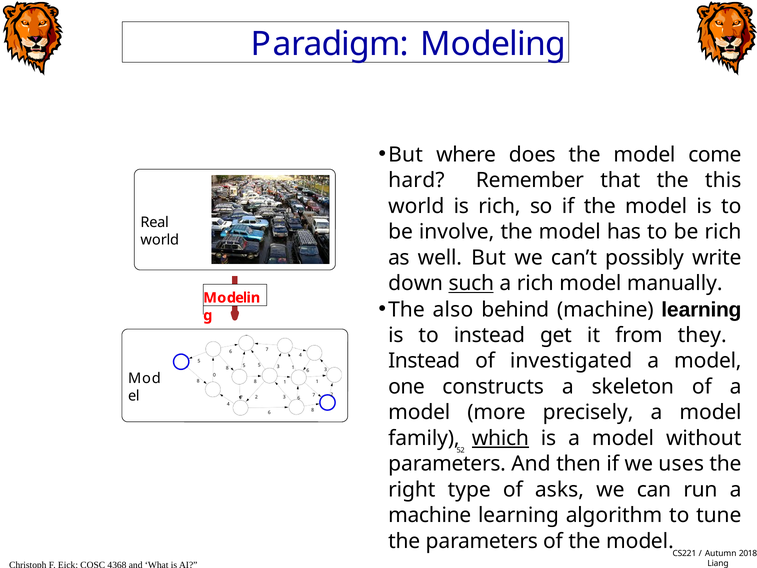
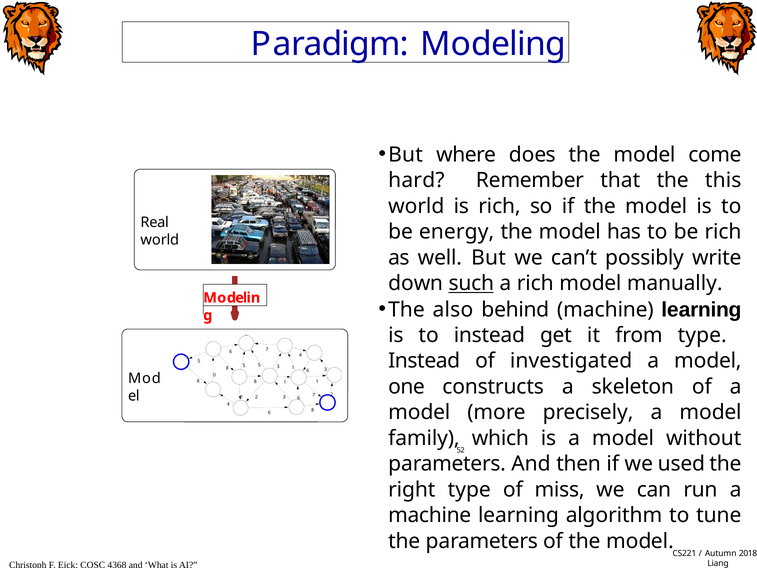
involve: involve -> energy
from they: they -> type
which underline: present -> none
uses: uses -> used
asks: asks -> miss
